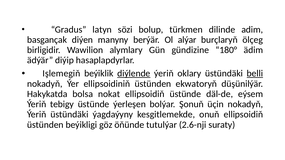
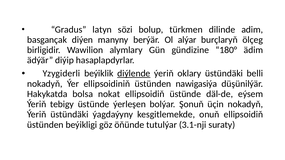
Işlemegiň: Işlemegiň -> Yzygiderli
belli underline: present -> none
ekwatoryň: ekwatoryň -> nawigasiýa
2.6-nji: 2.6-nji -> 3.1-nji
